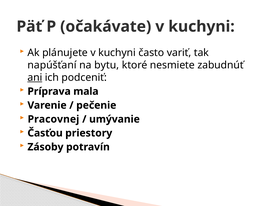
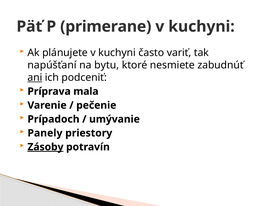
očakávate: očakávate -> primerane
Pracovnej: Pracovnej -> Prípadoch
Časťou: Časťou -> Panely
Zásoby underline: none -> present
